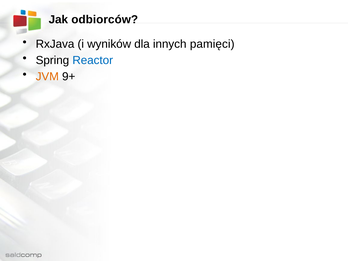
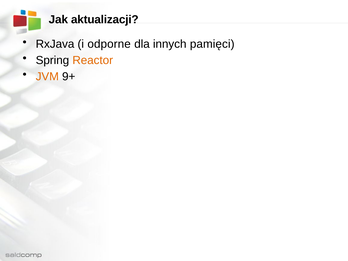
odbiorców: odbiorców -> aktualizacji
wyników: wyników -> odporne
Reactor colour: blue -> orange
